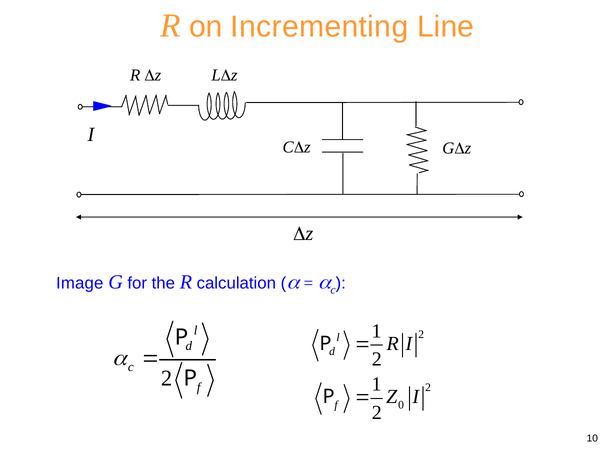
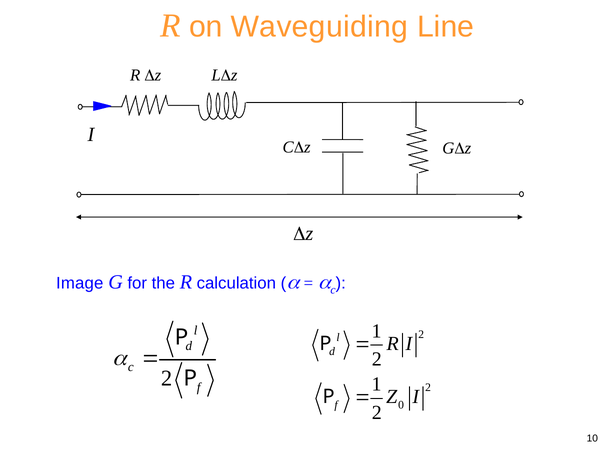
Incrementing: Incrementing -> Waveguiding
